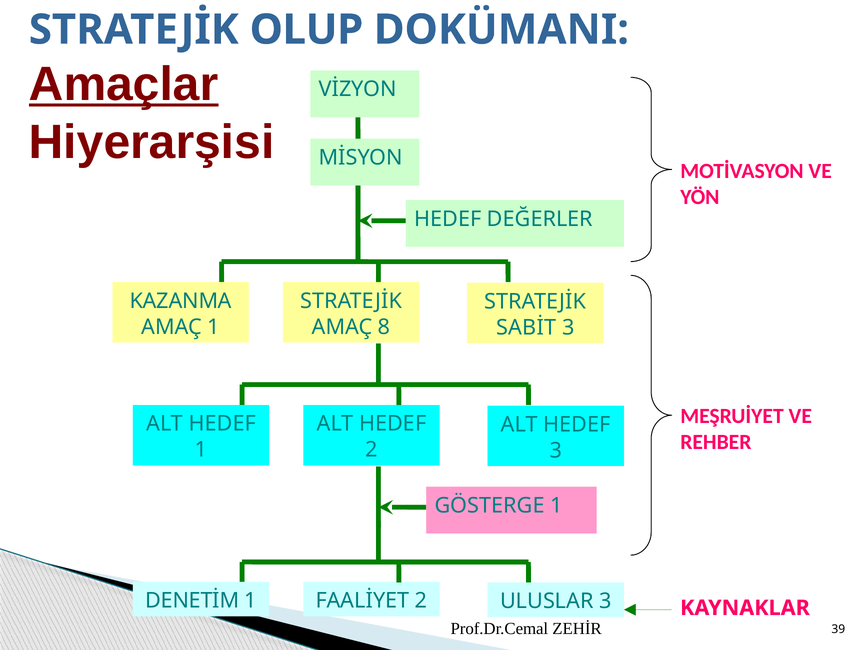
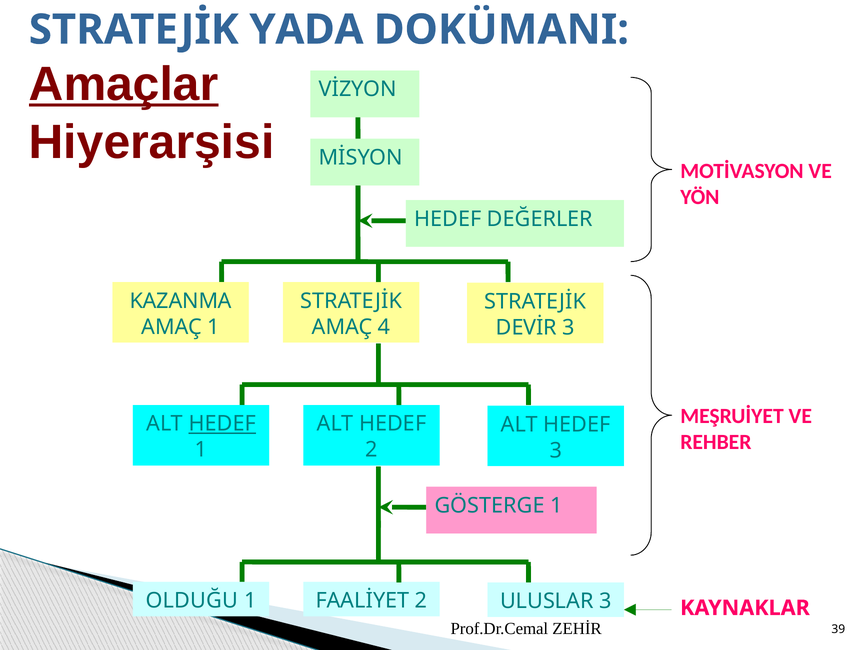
OLUP: OLUP -> YADA
8: 8 -> 4
SABİT: SABİT -> DEVİR
HEDEF at (222, 423) underline: none -> present
DENETİM: DENETİM -> OLDUĞU
